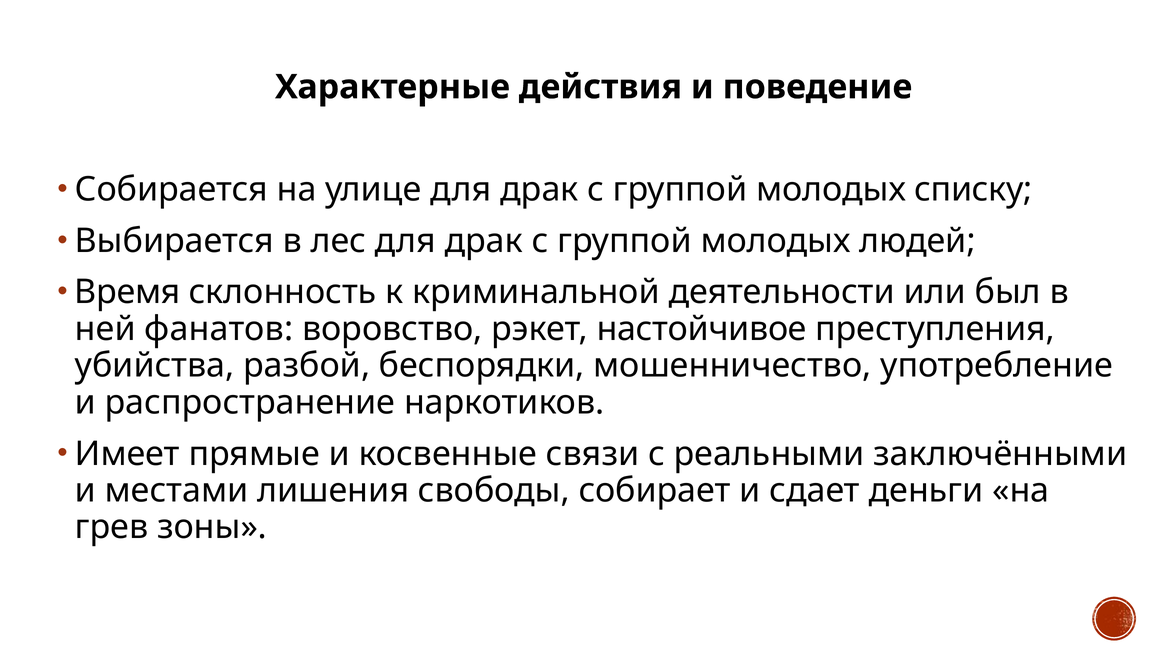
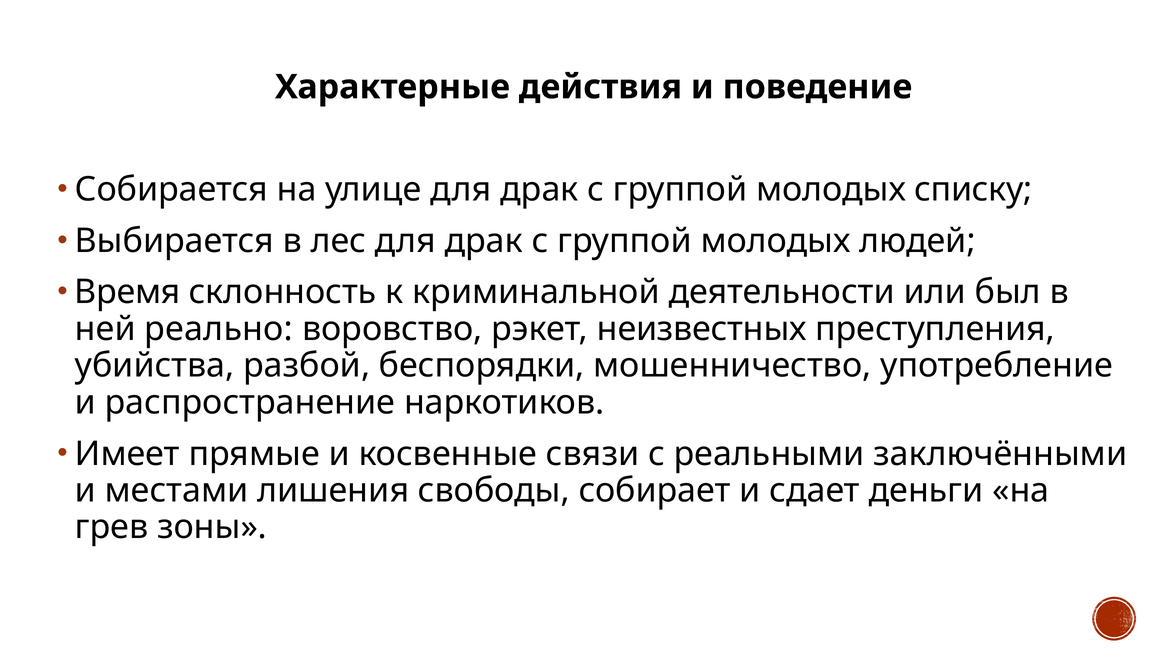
фанатов: фанатов -> реально
настойчивое: настойчивое -> неизвестных
